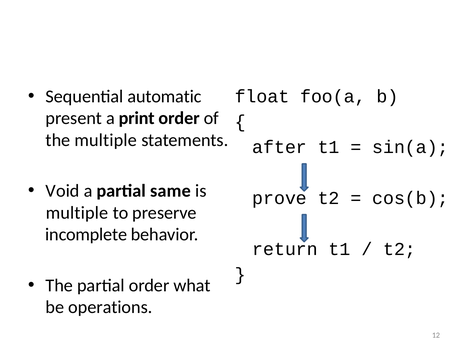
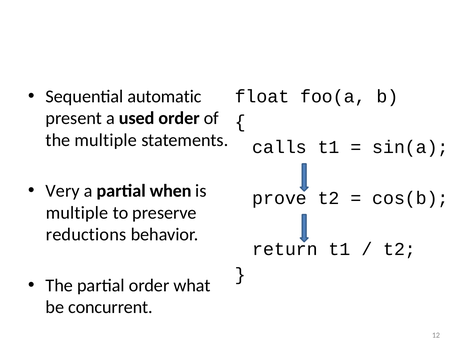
print: print -> used
after: after -> calls
Void: Void -> Very
same: same -> when
incomplete: incomplete -> reductions
operations: operations -> concurrent
